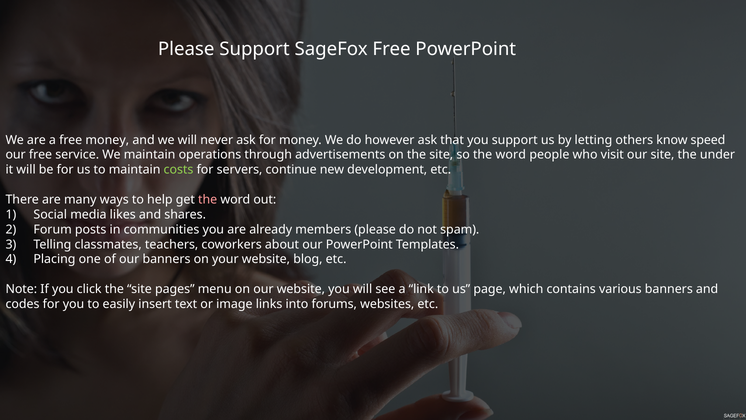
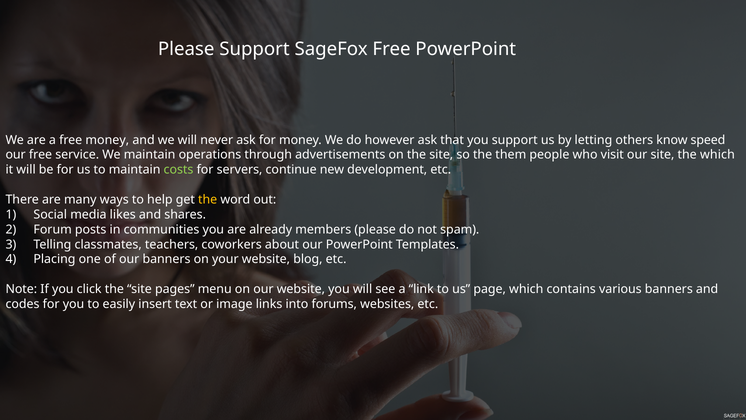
so the word: word -> them
the under: under -> which
the at (208, 199) colour: pink -> yellow
